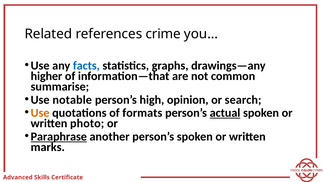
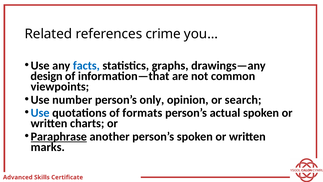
higher: higher -> design
summarise: summarise -> viewpoints
notable: notable -> number
high: high -> only
Use at (40, 113) colour: orange -> blue
actual underline: present -> none
photo: photo -> charts
